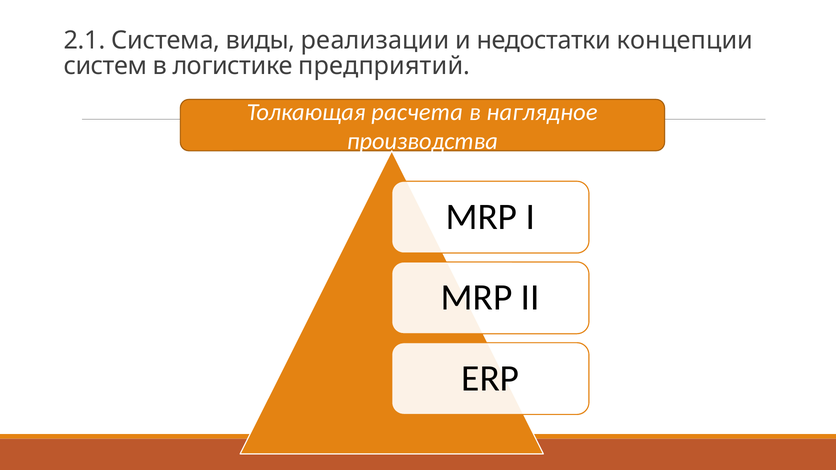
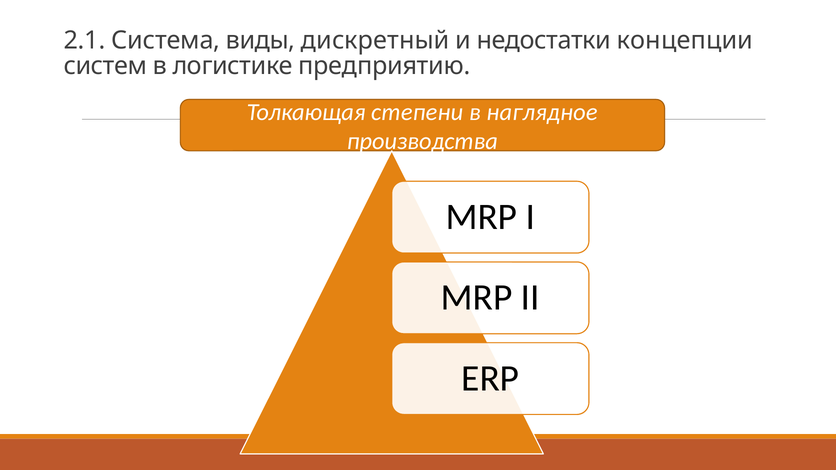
реализации: реализации -> дискретный
предприятий: предприятий -> предприятию
расчета: расчета -> степени
